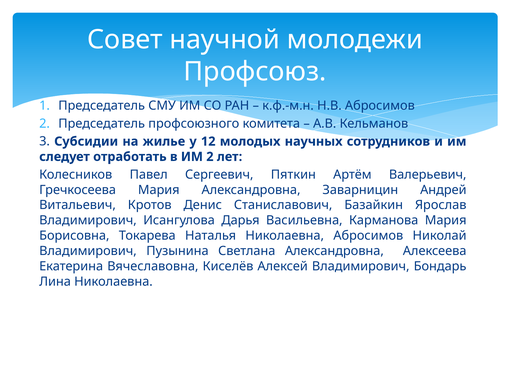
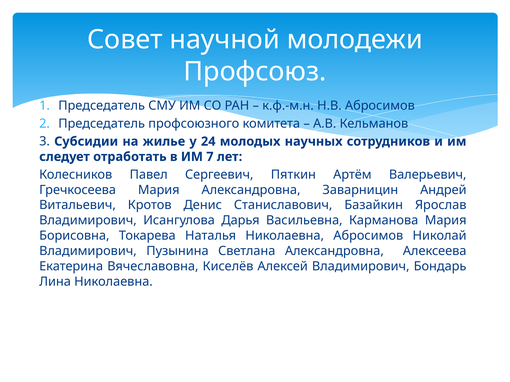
12: 12 -> 24
ИМ 2: 2 -> 7
